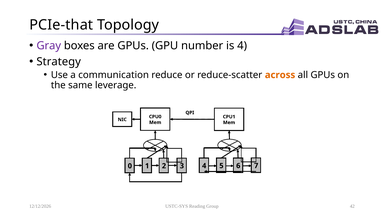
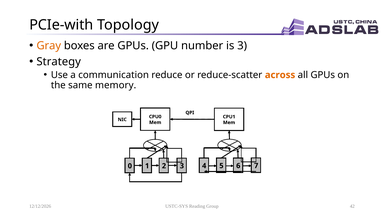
PCIe-that: PCIe-that -> PCIe-with
Gray colour: purple -> orange
is 4: 4 -> 3
leverage: leverage -> memory
